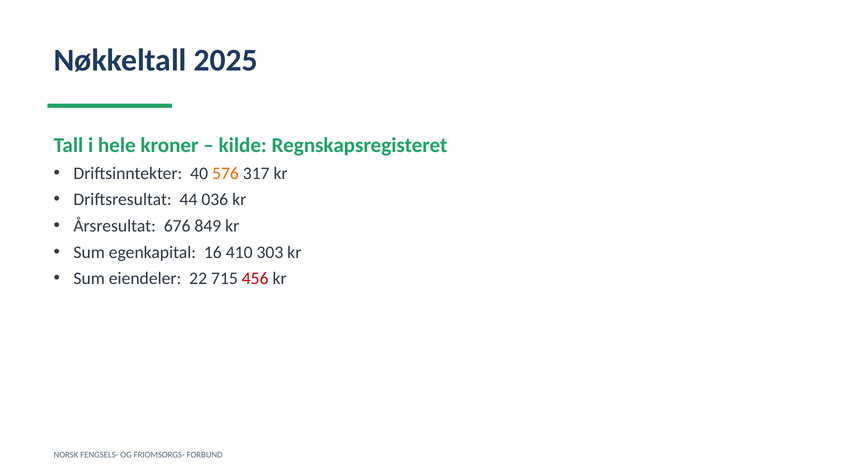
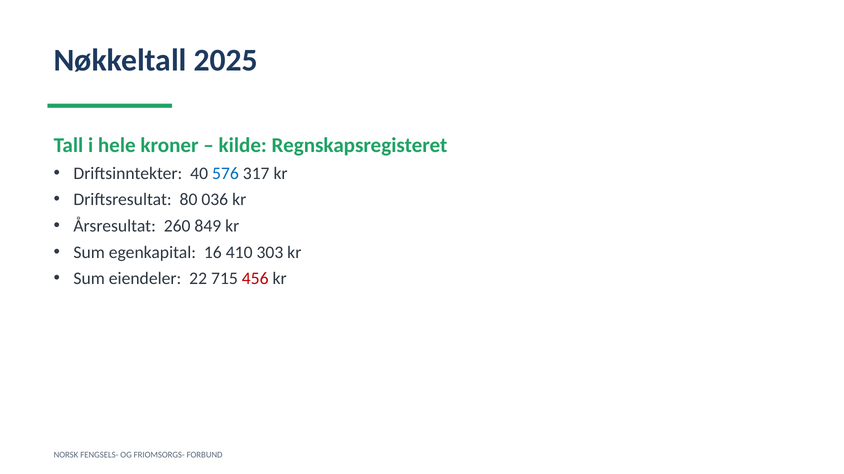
576 colour: orange -> blue
44: 44 -> 80
676: 676 -> 260
